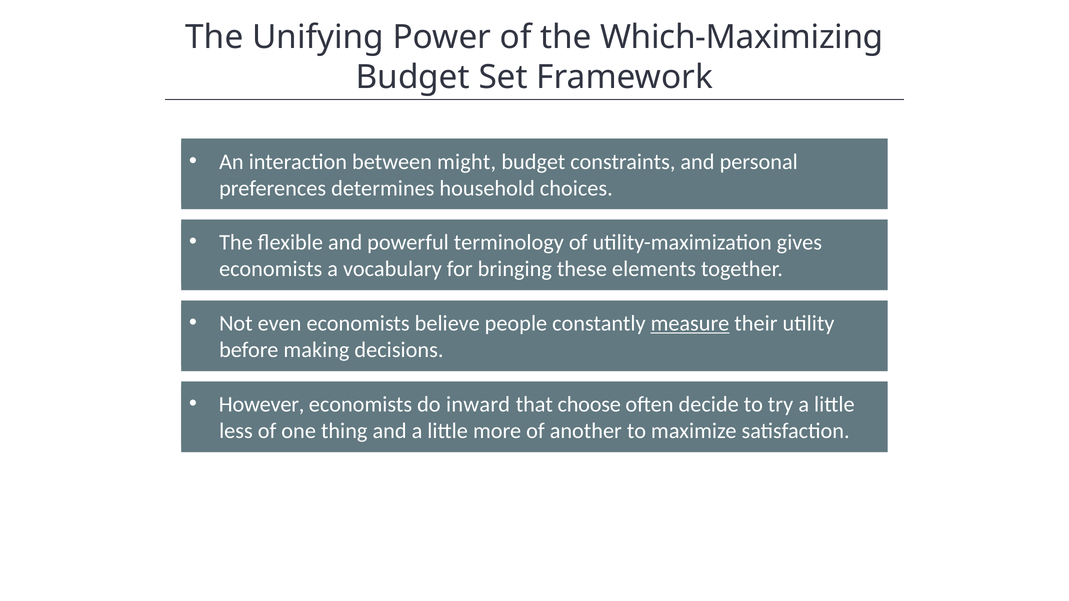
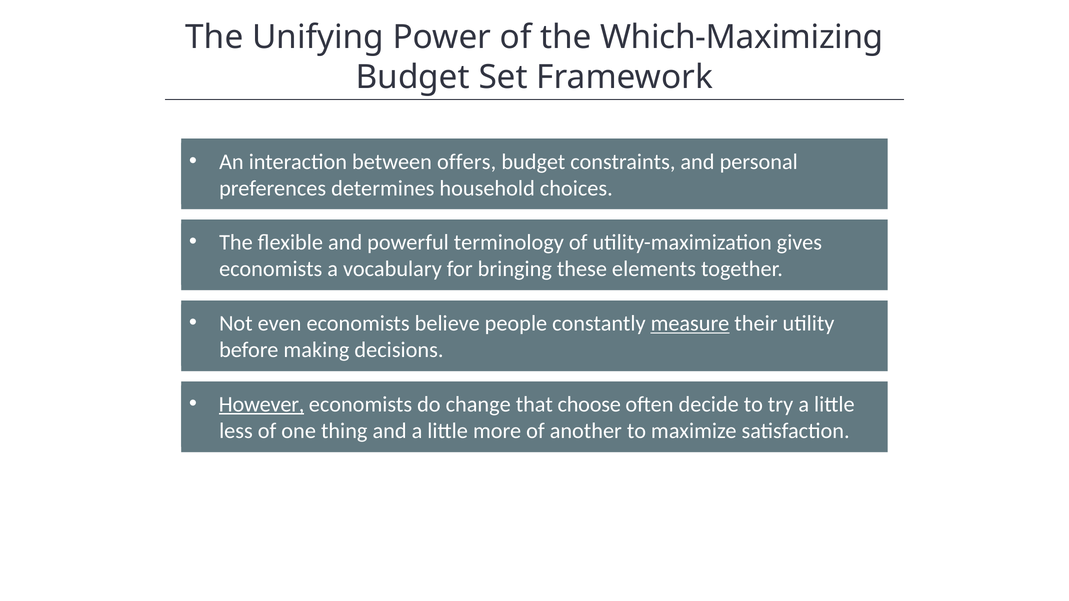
might: might -> offers
However underline: none -> present
inward: inward -> change
